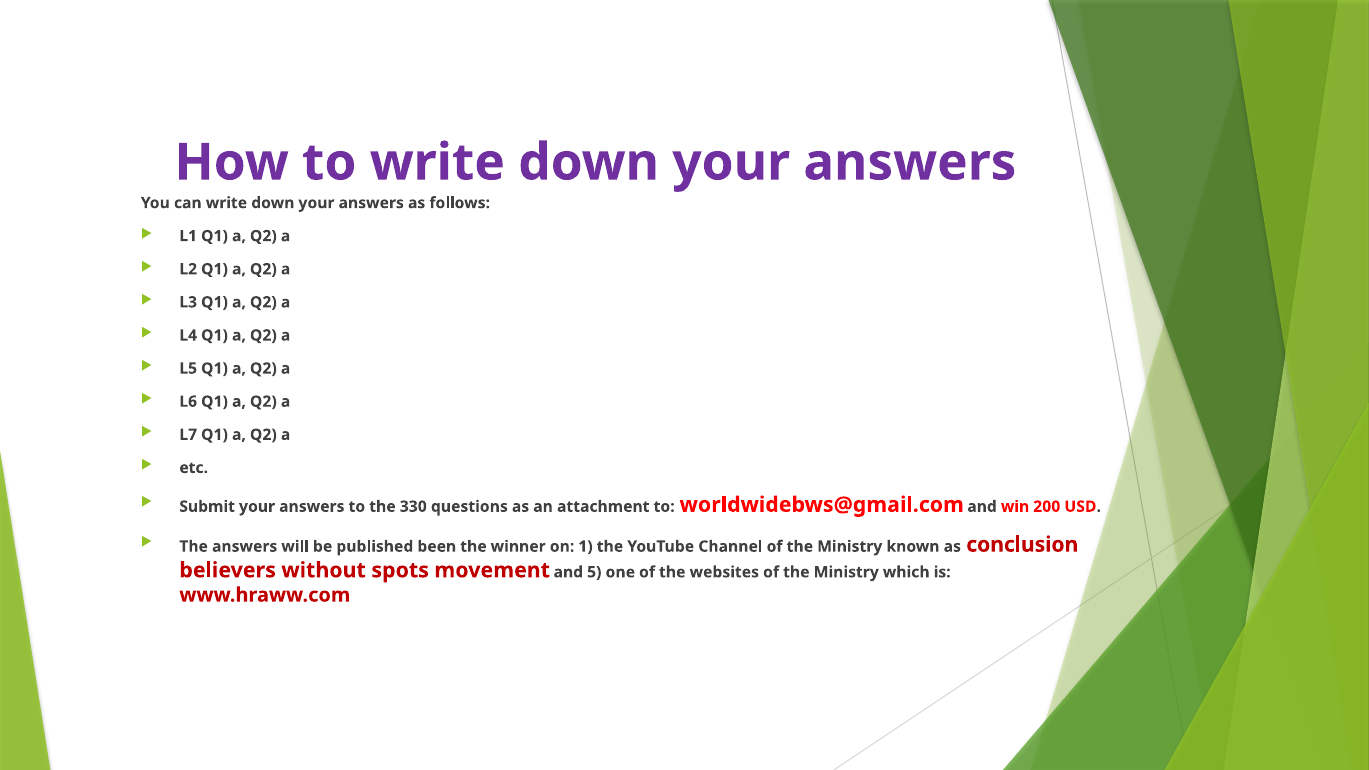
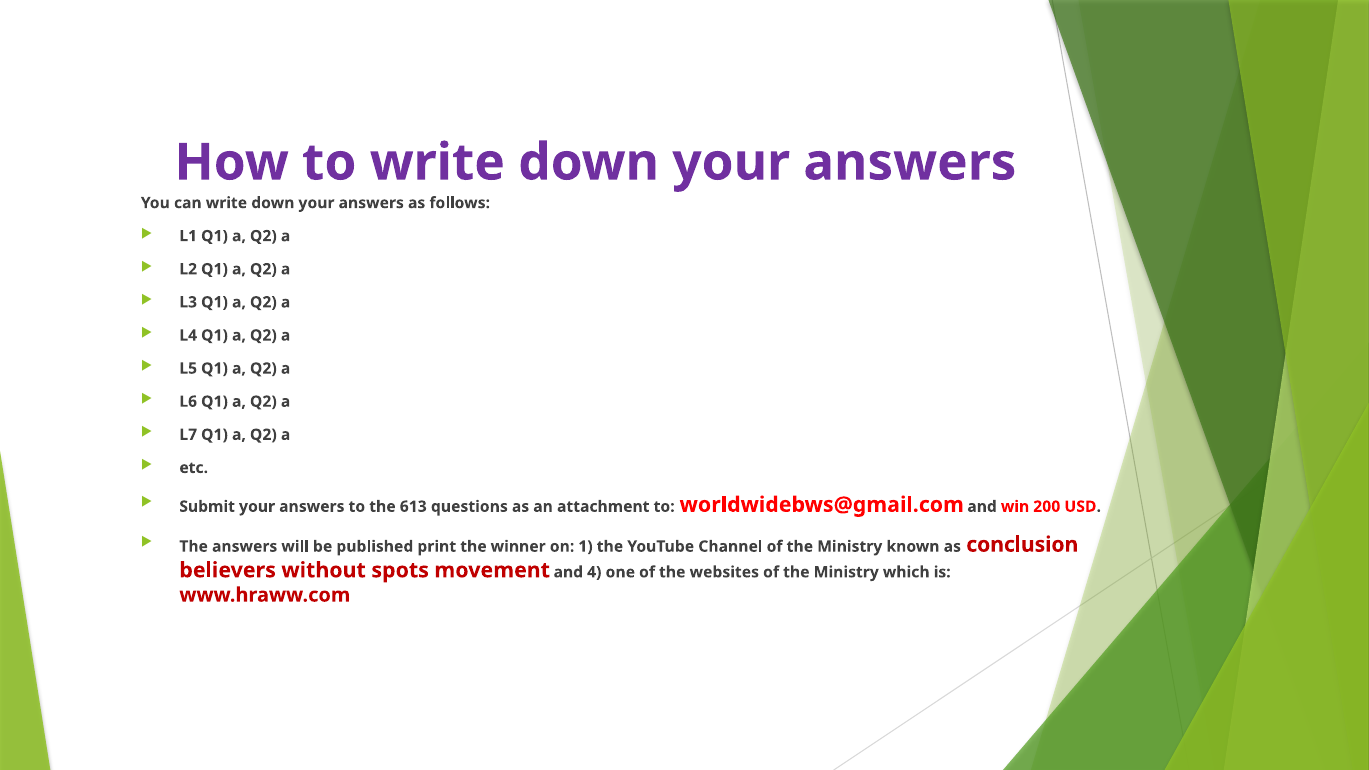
330: 330 -> 613
been: been -> print
5: 5 -> 4
